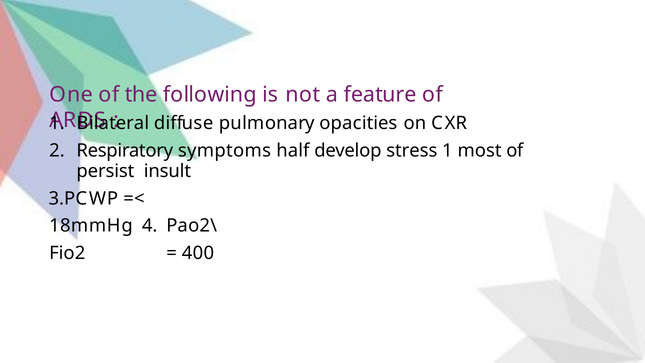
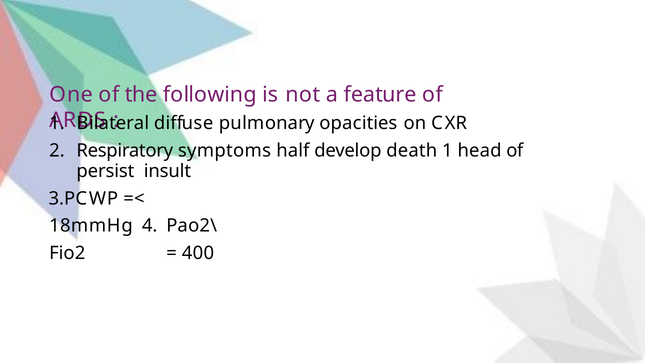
stress: stress -> death
most: most -> head
